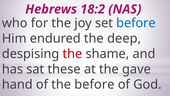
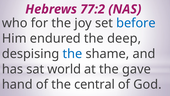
18:2: 18:2 -> 77:2
the at (72, 54) colour: red -> blue
these: these -> world
the before: before -> central
